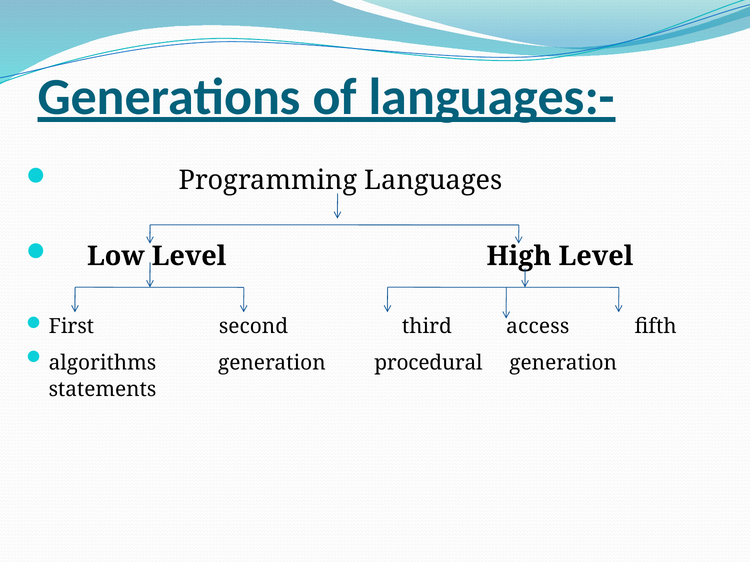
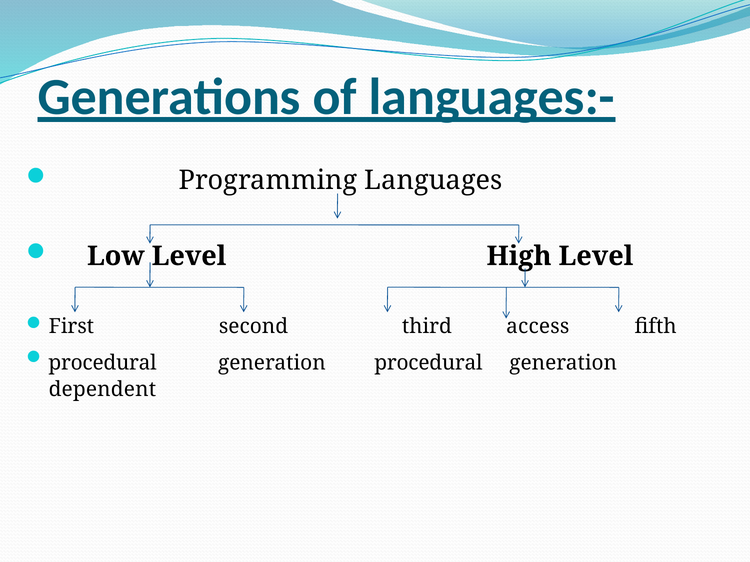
algorithms at (102, 363): algorithms -> procedural
statements: statements -> dependent
